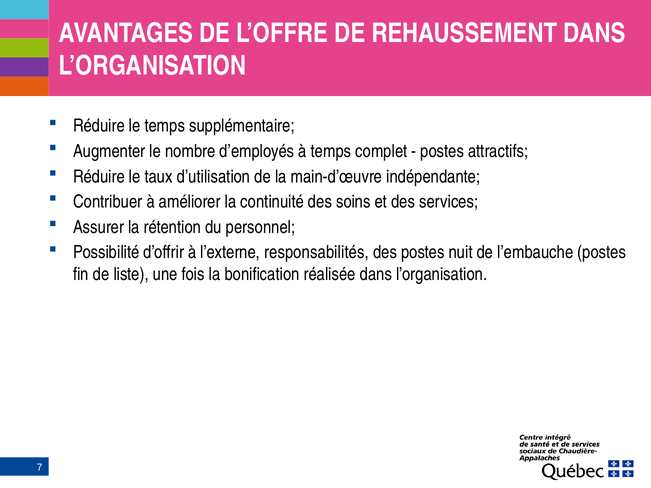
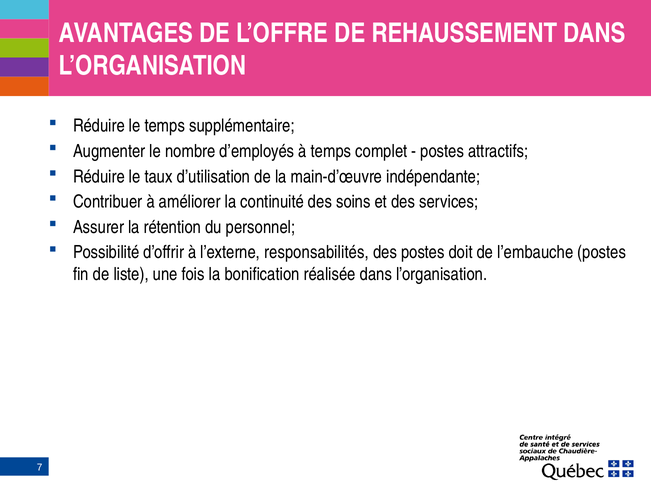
nuit: nuit -> doit
